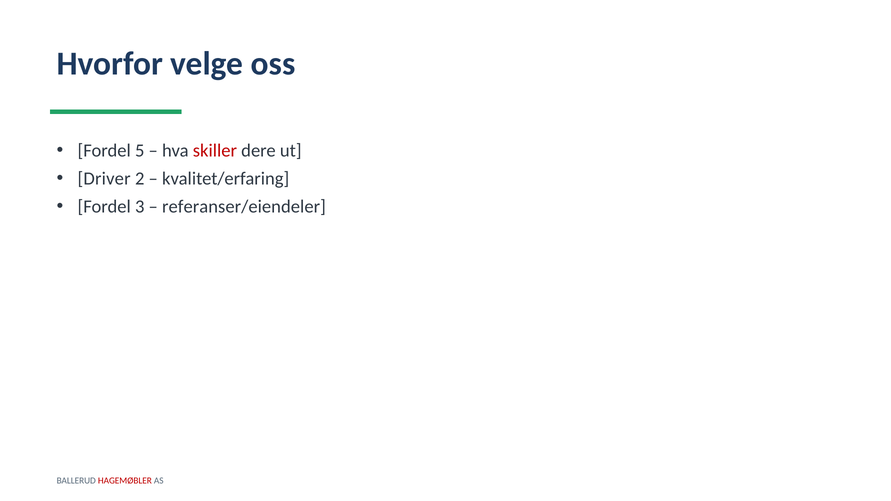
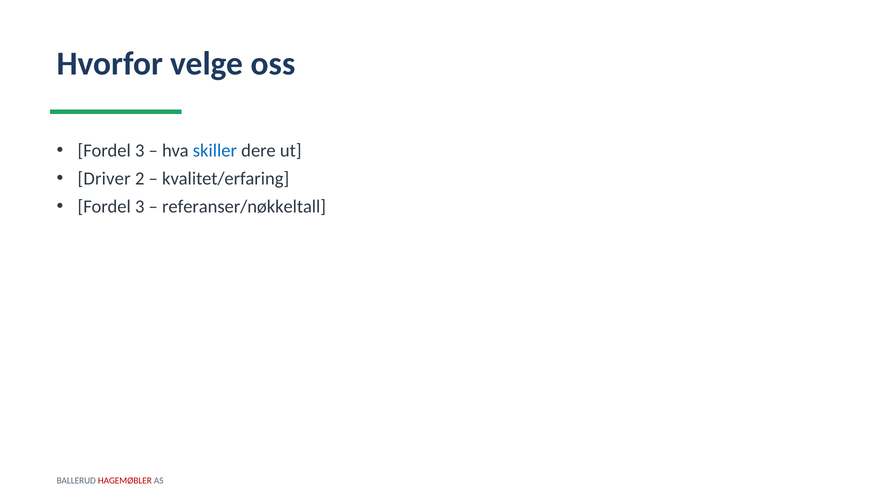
5 at (140, 151): 5 -> 3
skiller colour: red -> blue
referanser/eiendeler: referanser/eiendeler -> referanser/nøkkeltall
